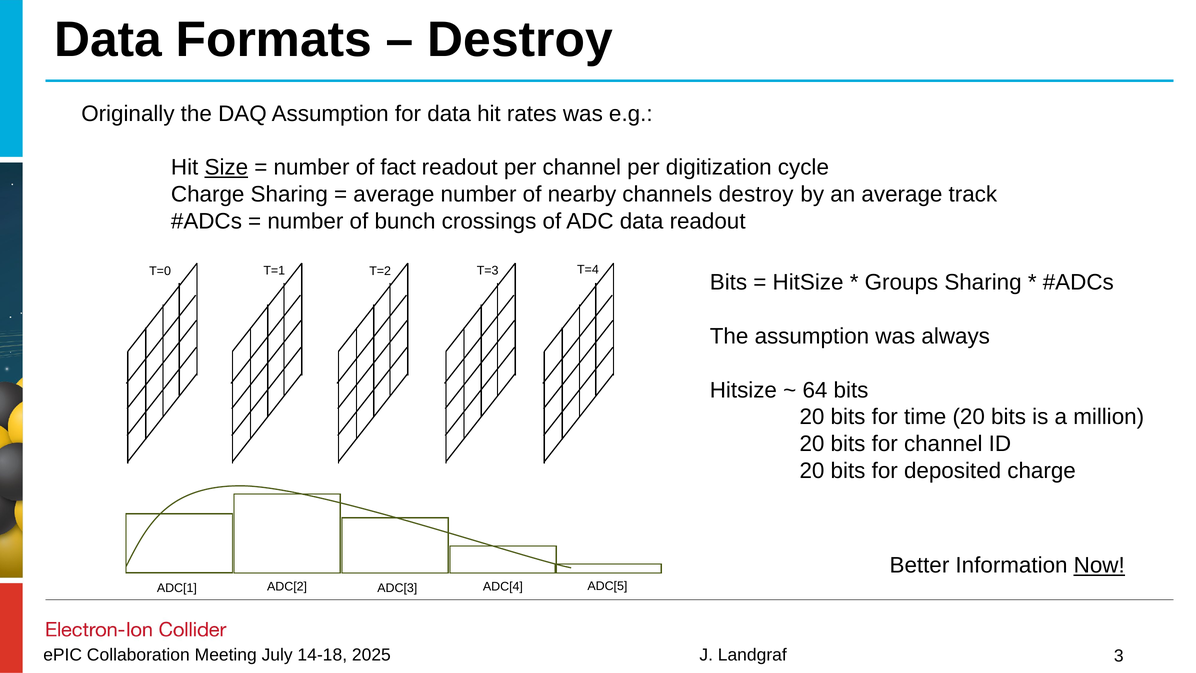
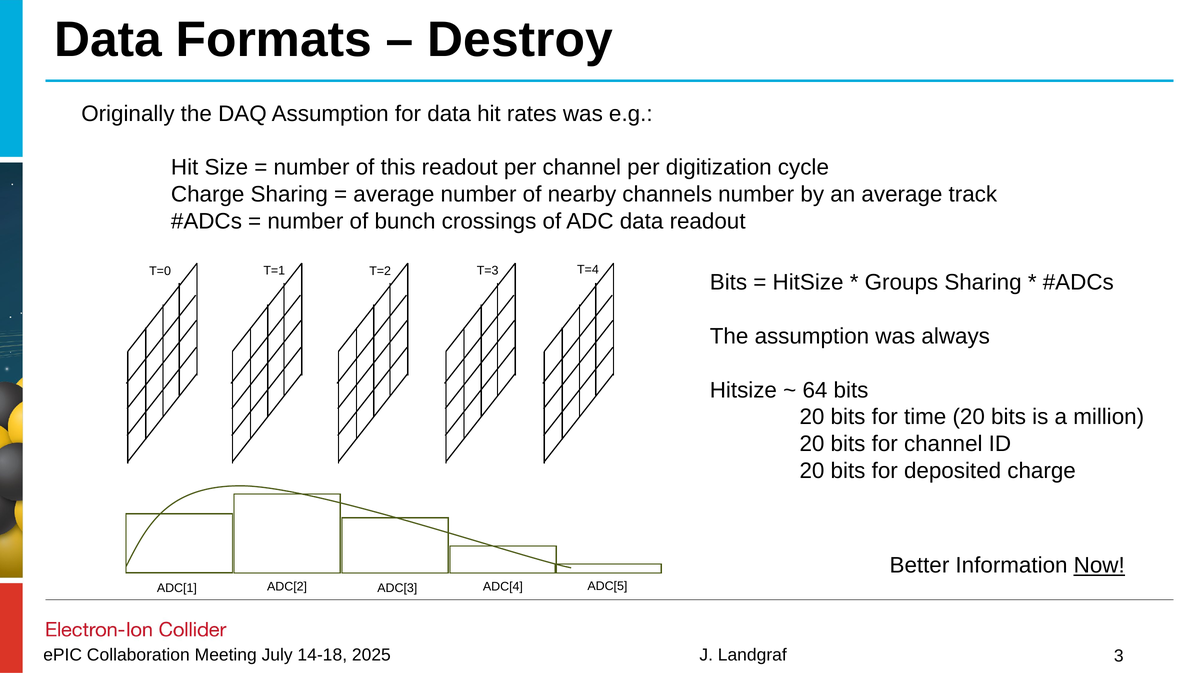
Size underline: present -> none
fact: fact -> this
channels destroy: destroy -> number
